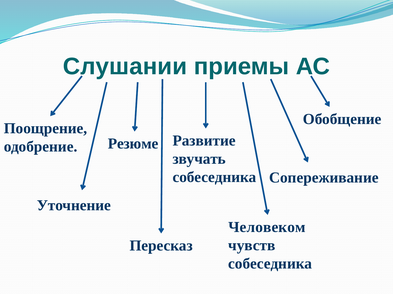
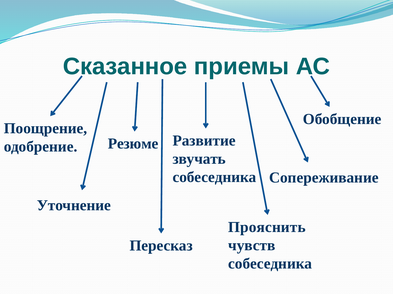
Слушании: Слушании -> Сказанное
Человеком: Человеком -> Прояснить
